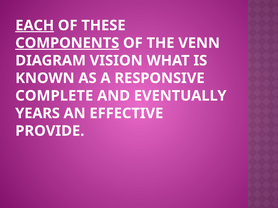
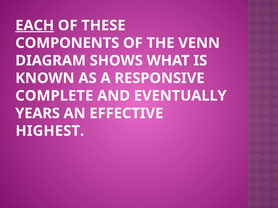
COMPONENTS underline: present -> none
VISION: VISION -> SHOWS
PROVIDE: PROVIDE -> HIGHEST
